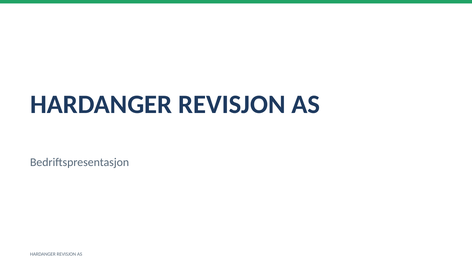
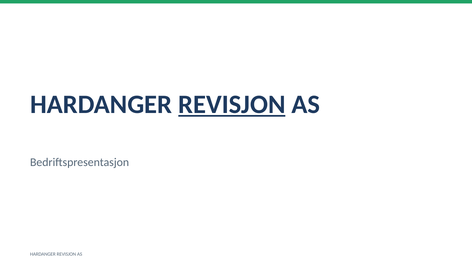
REVISJON at (232, 105) underline: none -> present
